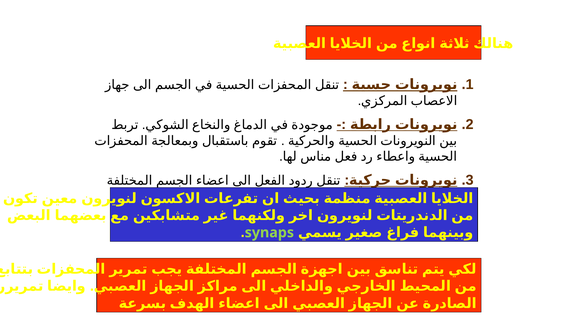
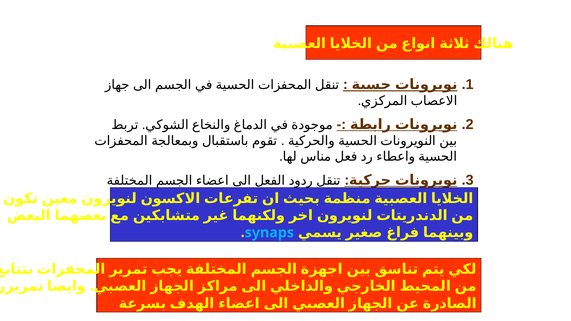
synaps colour: light green -> light blue
